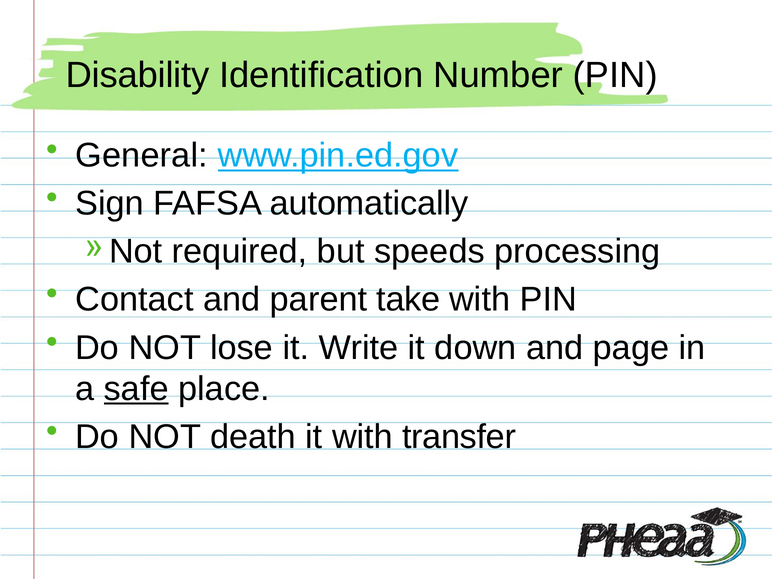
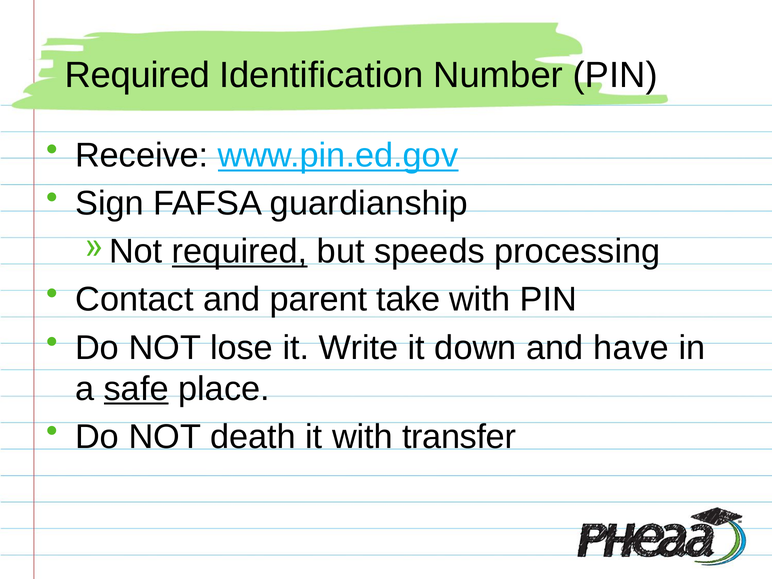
Disability at (138, 75): Disability -> Required
General: General -> Receive
automatically: automatically -> guardianship
required at (240, 252) underline: none -> present
page: page -> have
